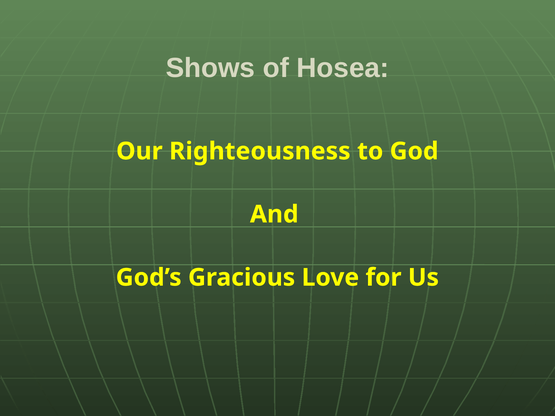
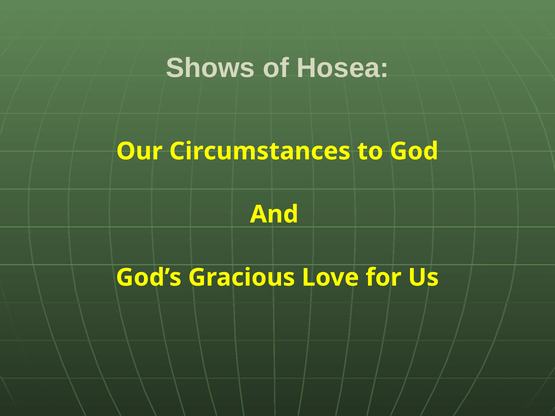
Righteousness: Righteousness -> Circumstances
